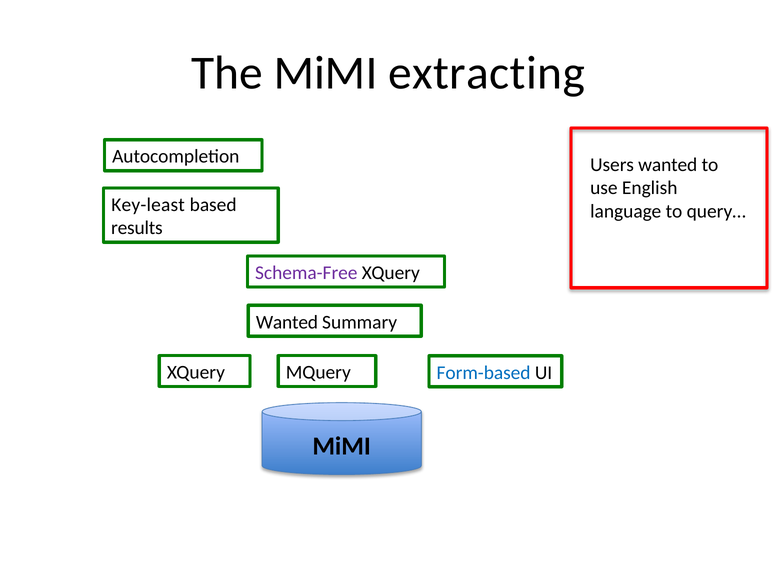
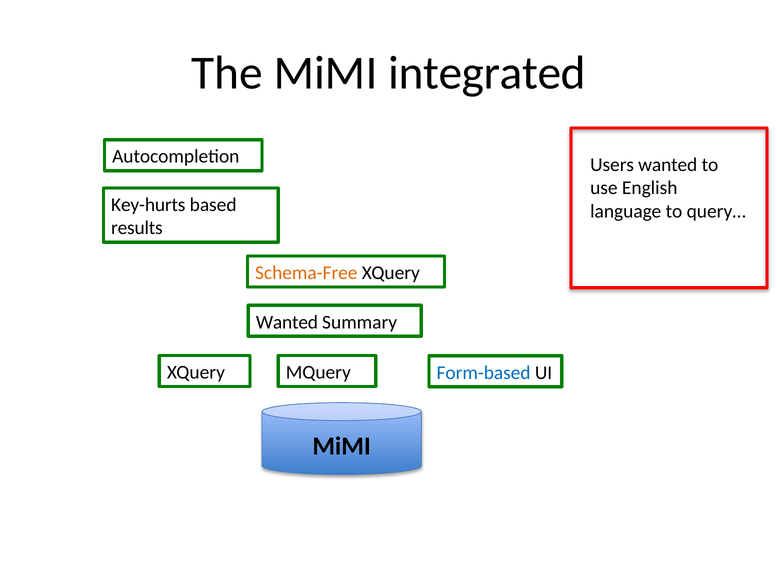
extracting: extracting -> integrated
Key-least: Key-least -> Key-hurts
Schema-Free colour: purple -> orange
